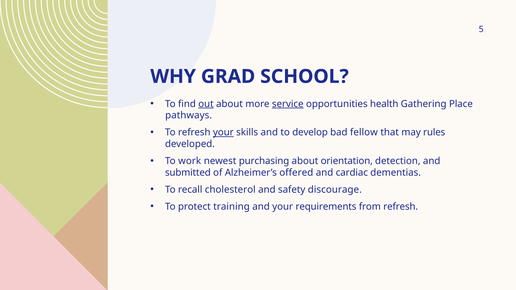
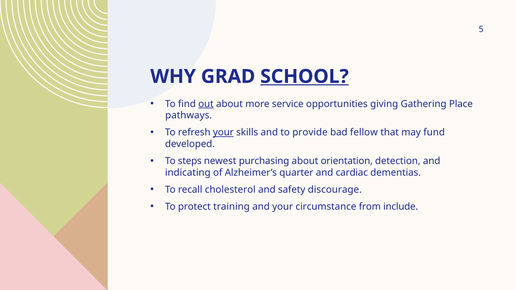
SCHOOL underline: none -> present
service underline: present -> none
health: health -> giving
develop: develop -> provide
rules: rules -> fund
work: work -> steps
submitted: submitted -> indicating
offered: offered -> quarter
requirements: requirements -> circumstance
from refresh: refresh -> include
